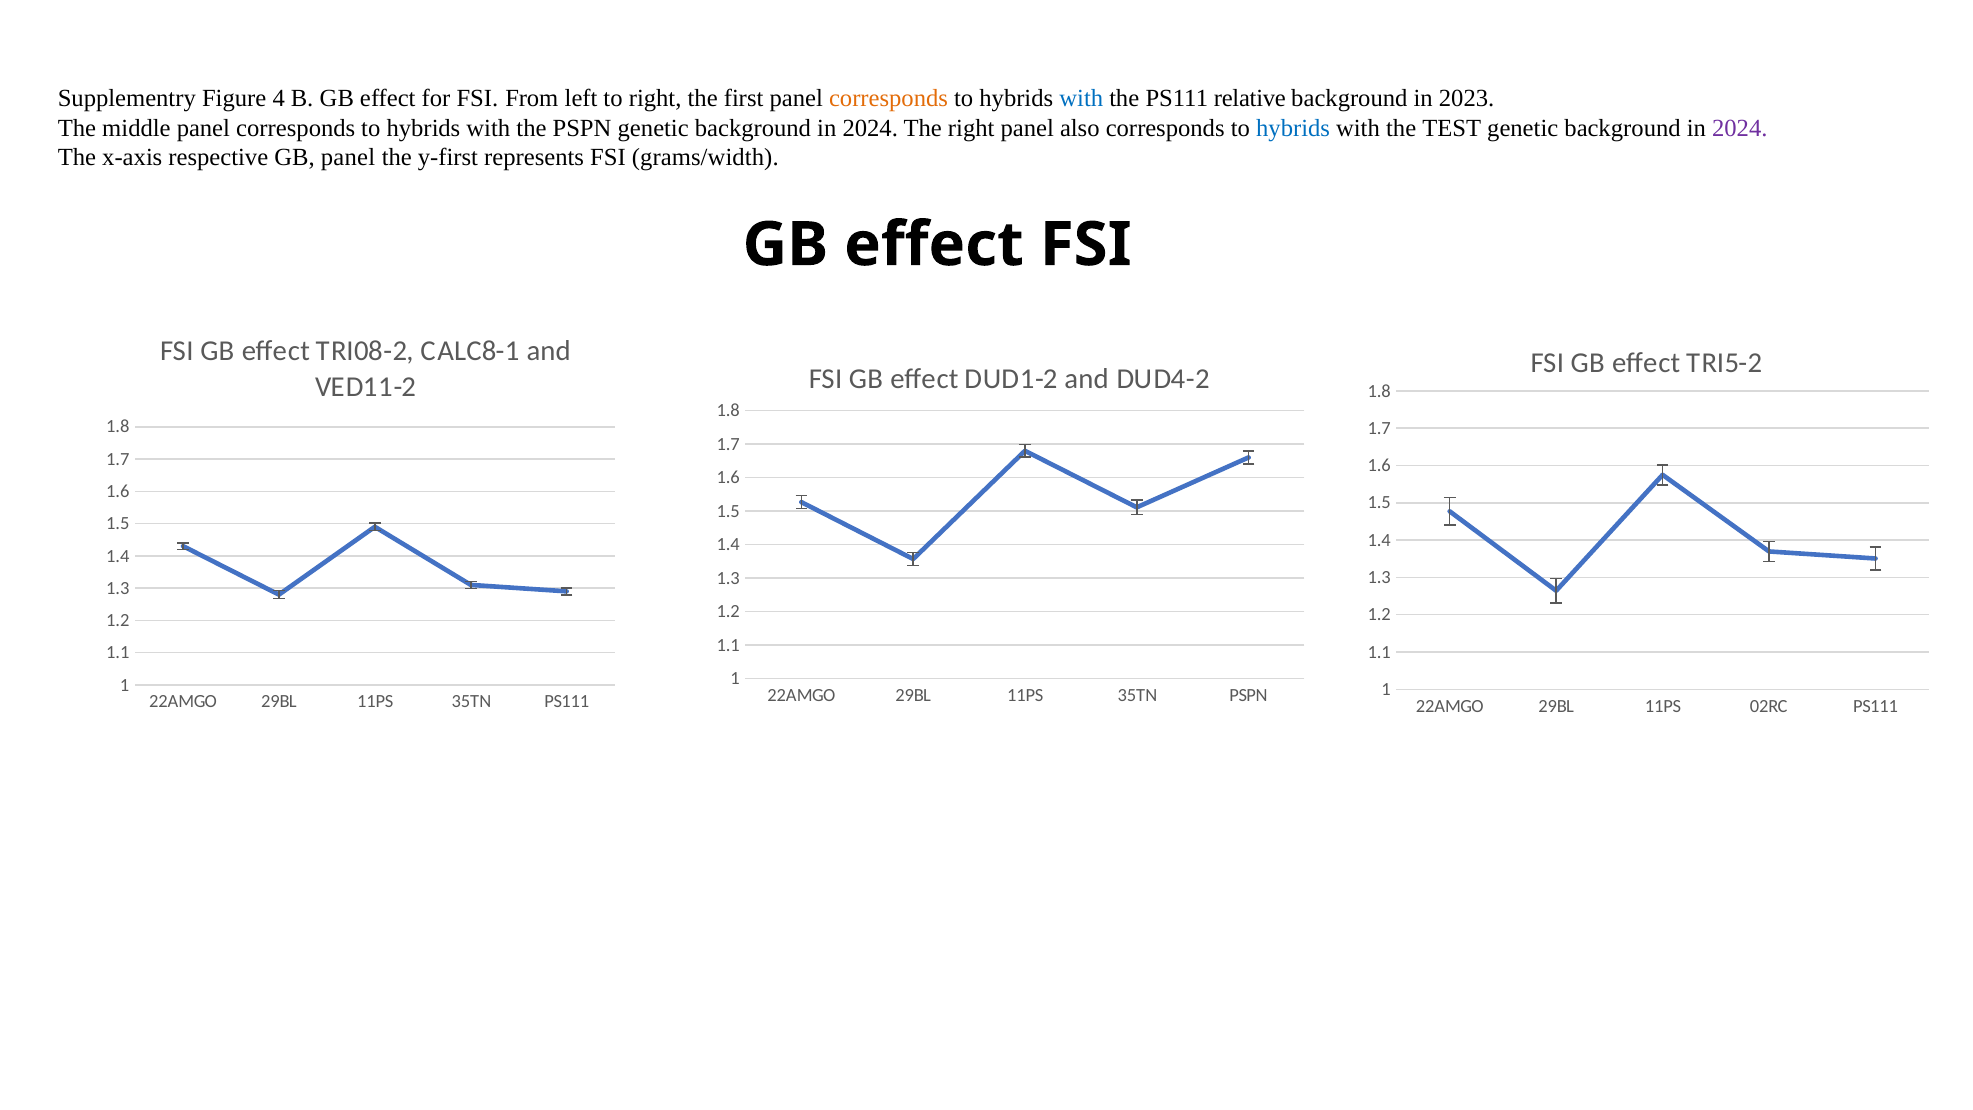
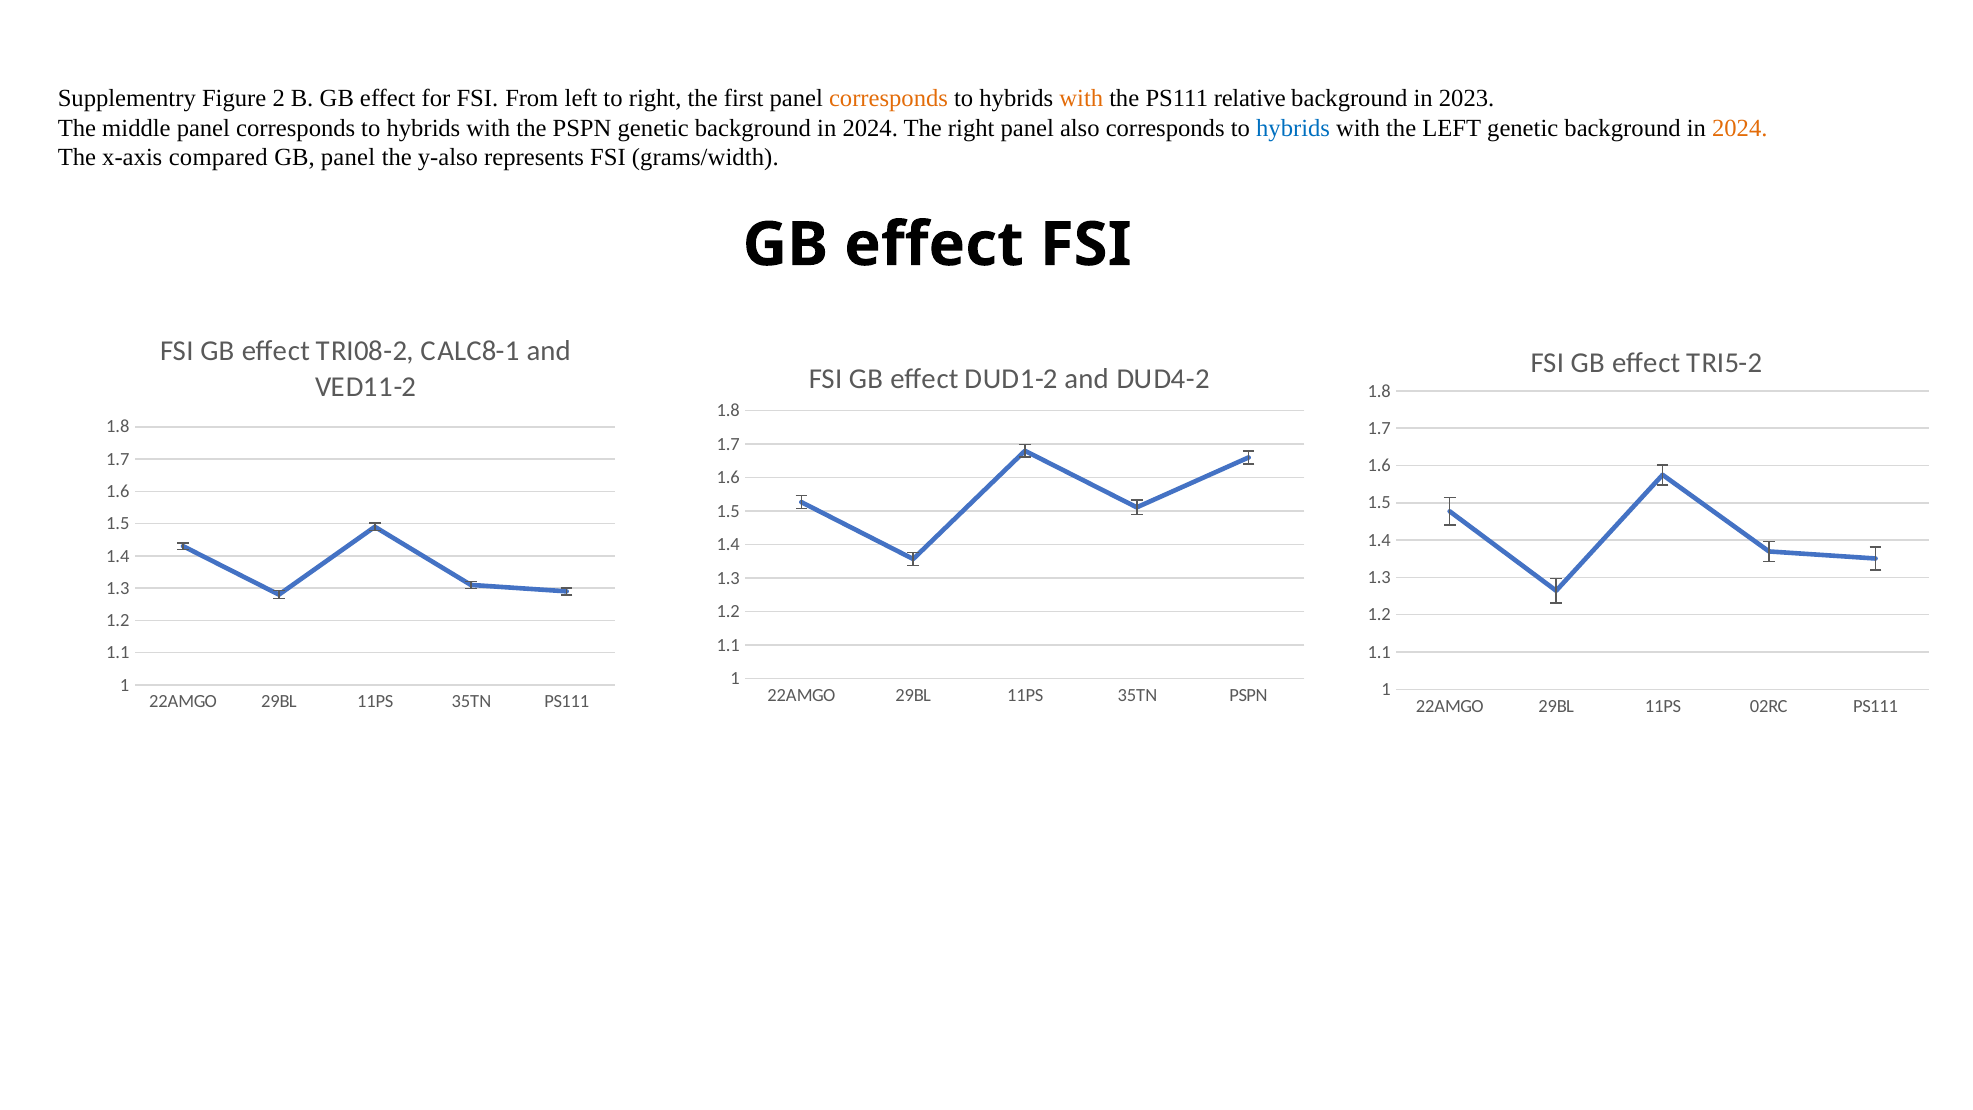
4: 4 -> 2
with at (1081, 98) colour: blue -> orange
the TEST: TEST -> LEFT
2024 at (1740, 128) colour: purple -> orange
respective: respective -> compared
y-first: y-first -> y-also
